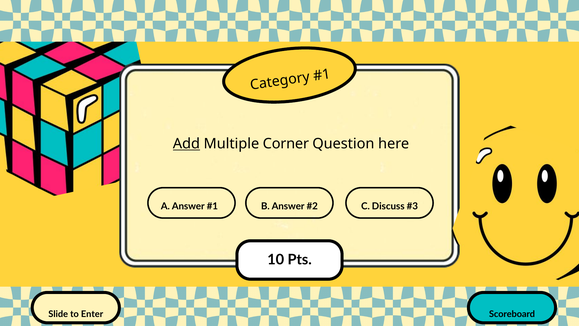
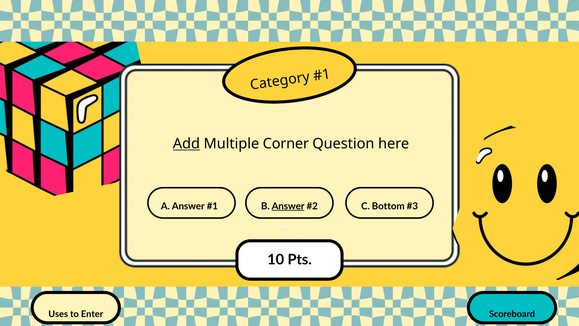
Answer at (288, 206) underline: none -> present
Discuss: Discuss -> Bottom
Slide: Slide -> Uses
